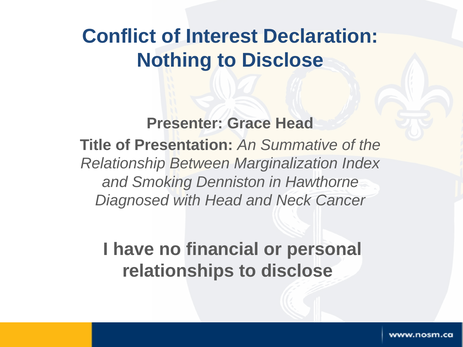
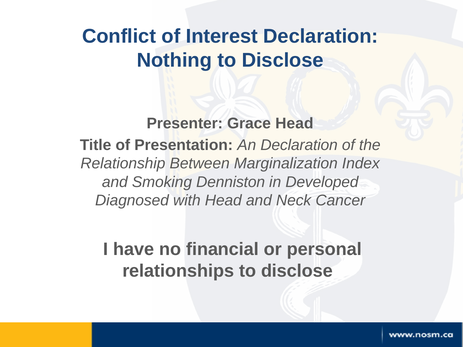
An Summative: Summative -> Declaration
Hawthorne: Hawthorne -> Developed
